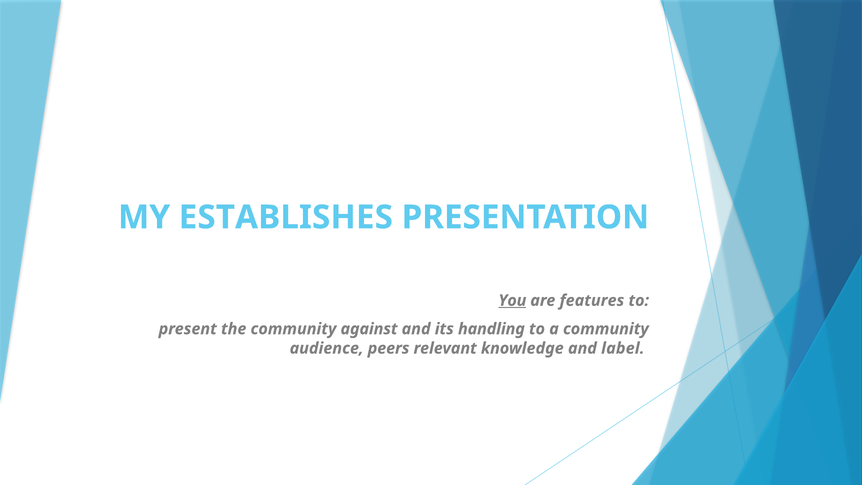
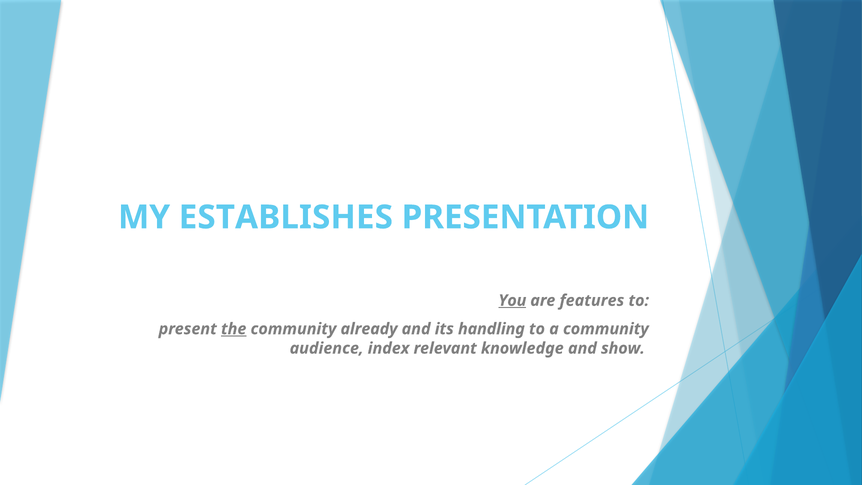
the underline: none -> present
against: against -> already
peers: peers -> index
label: label -> show
